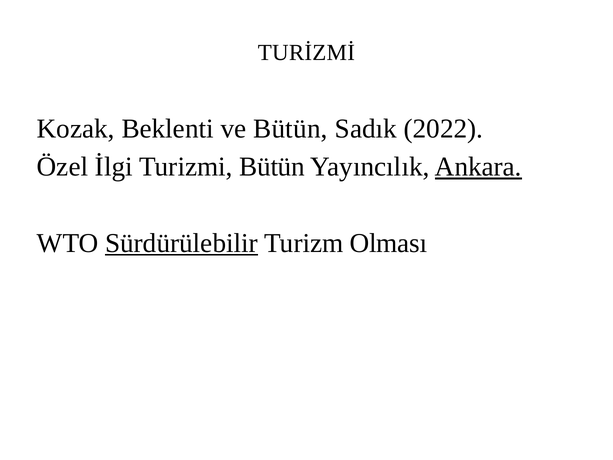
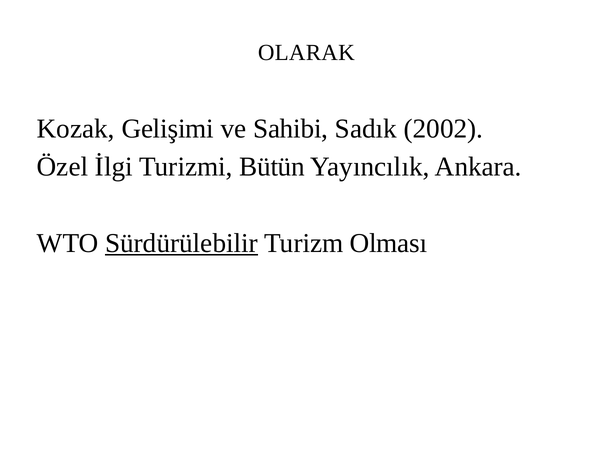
TURİZMİ: TURİZMİ -> OLARAK
Beklenti: Beklenti -> Gelişimi
ve Bütün: Bütün -> Sahibi
2022: 2022 -> 2002
Ankara underline: present -> none
